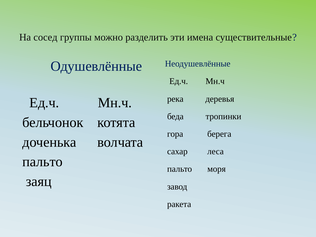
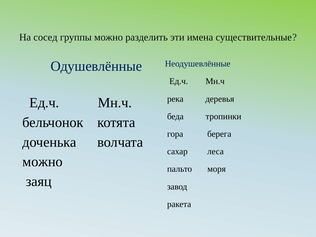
пальто at (43, 162): пальто -> можно
